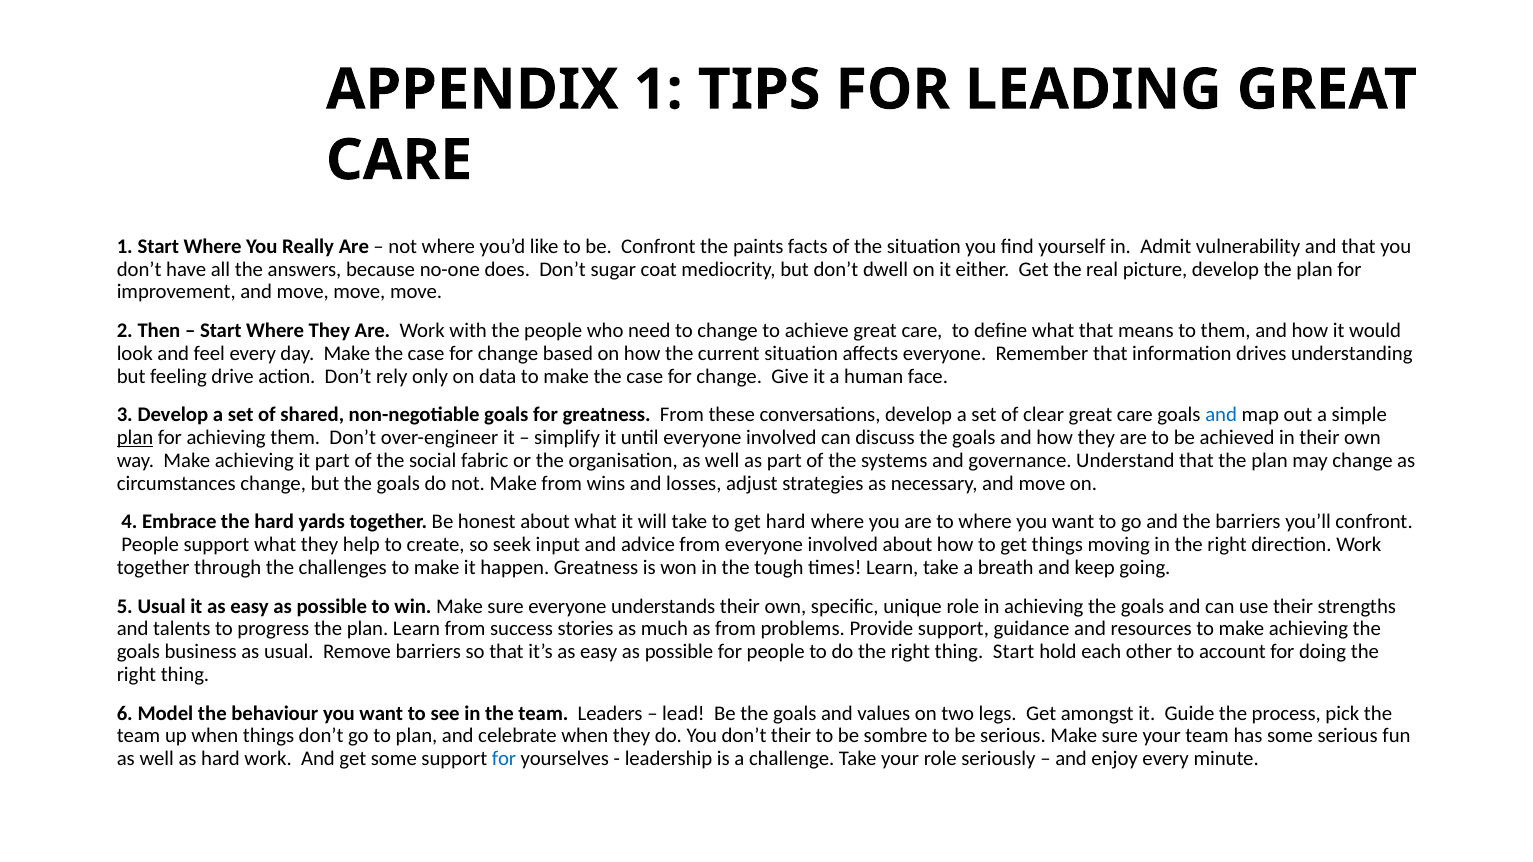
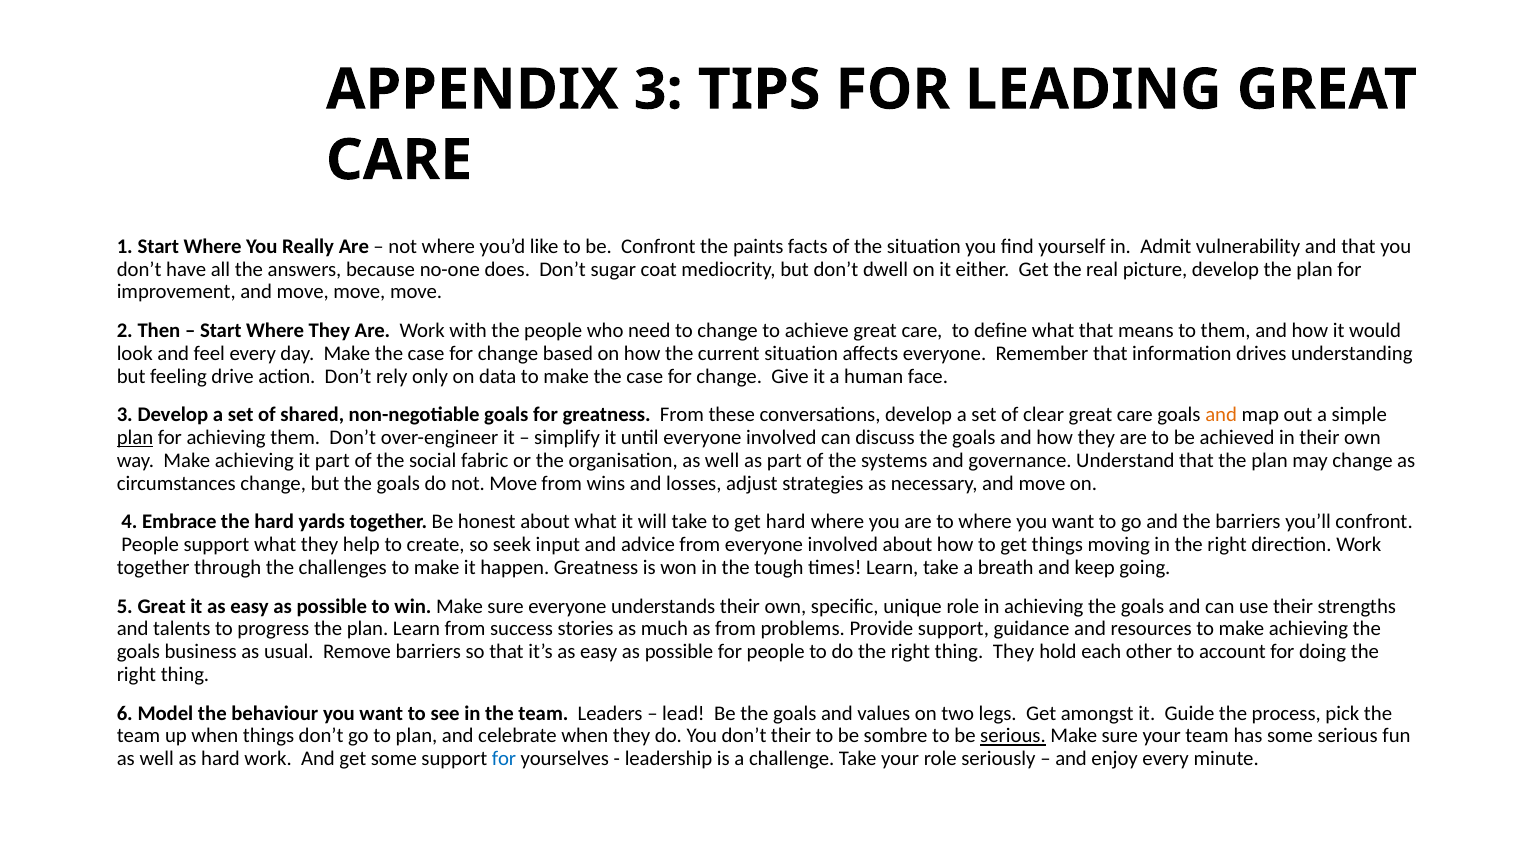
APPENDIX 1: 1 -> 3
and at (1221, 415) colour: blue -> orange
not Make: Make -> Move
5 Usual: Usual -> Great
thing Start: Start -> They
serious at (1013, 736) underline: none -> present
